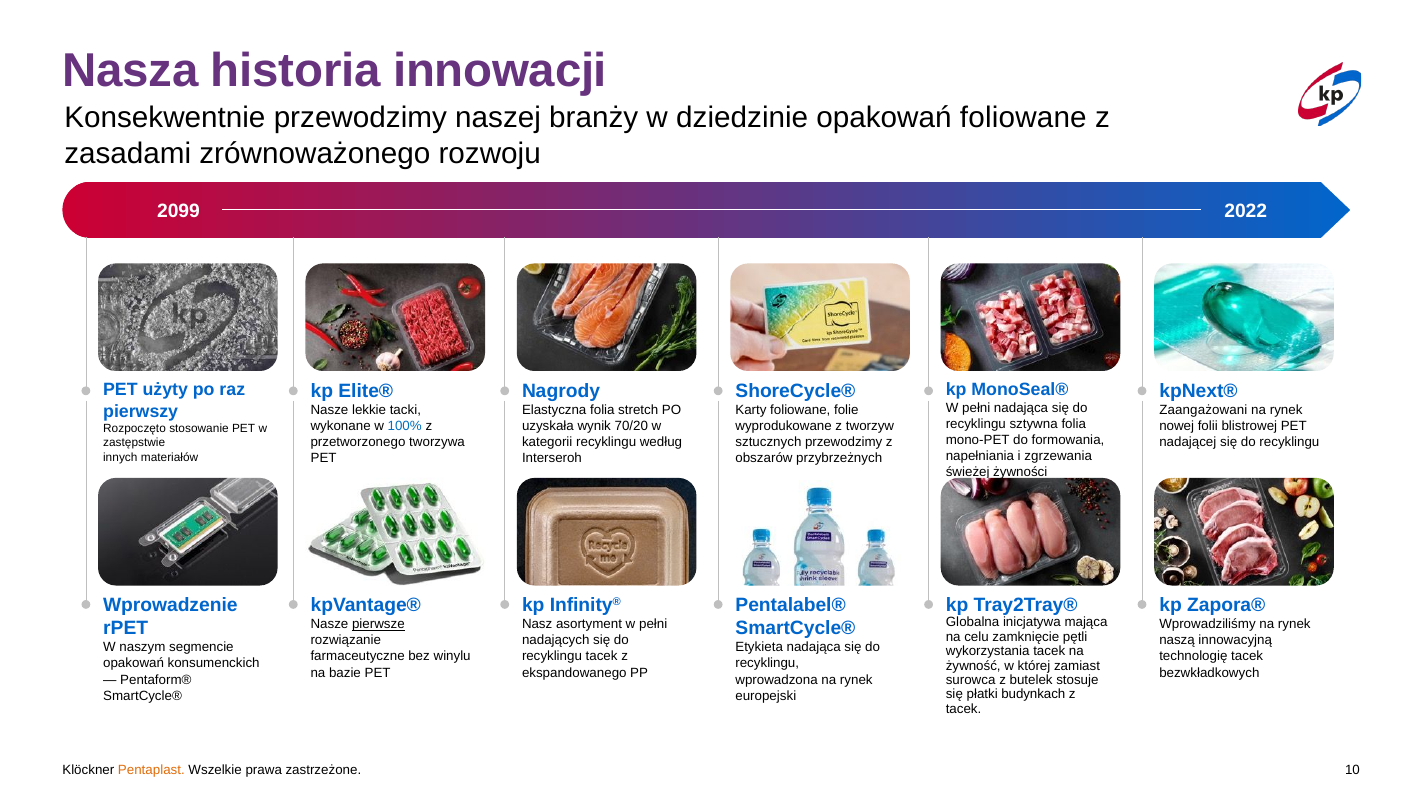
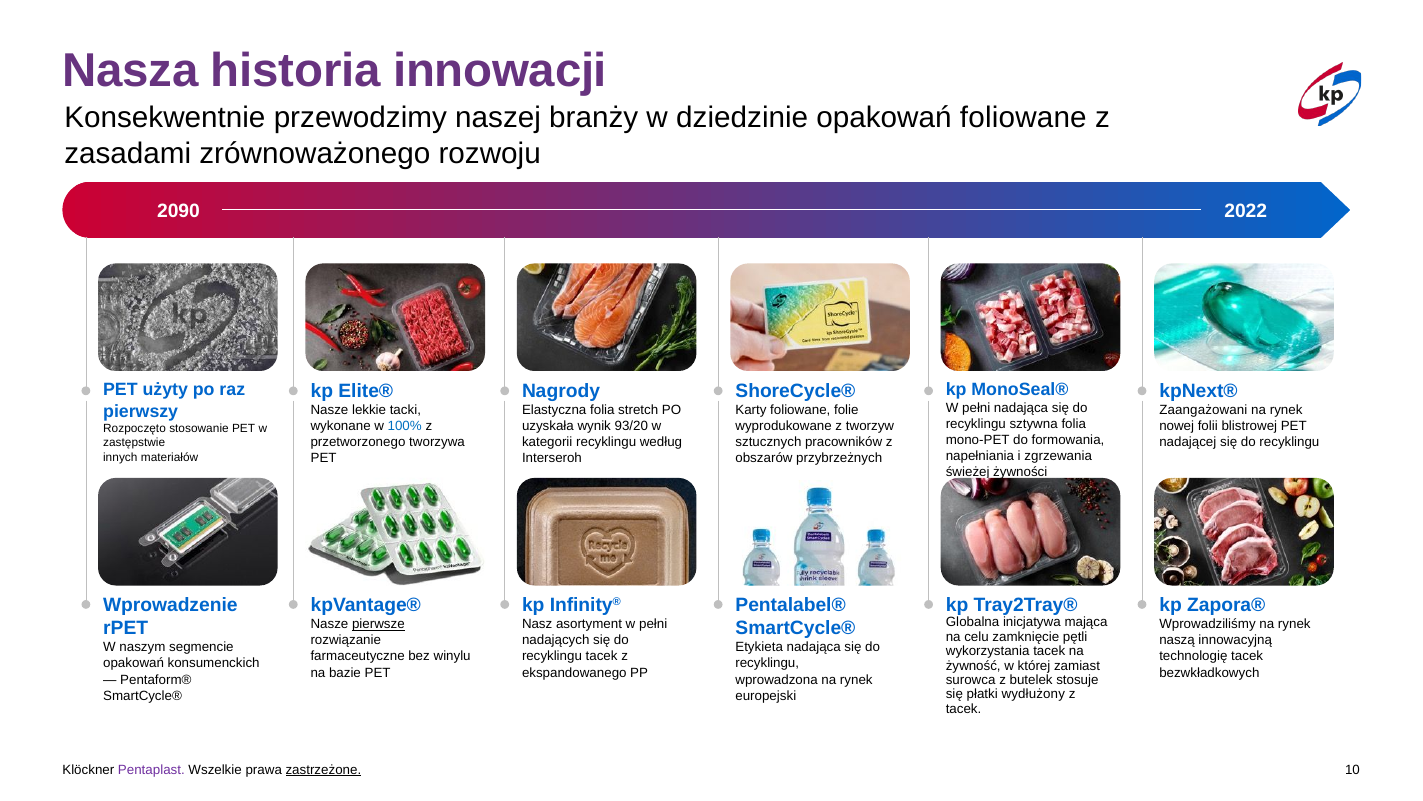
2099: 2099 -> 2090
70/20: 70/20 -> 93/20
sztucznych przewodzimy: przewodzimy -> pracowników
budynkach: budynkach -> wydłużony
Pentaplast colour: orange -> purple
zastrzeżone underline: none -> present
